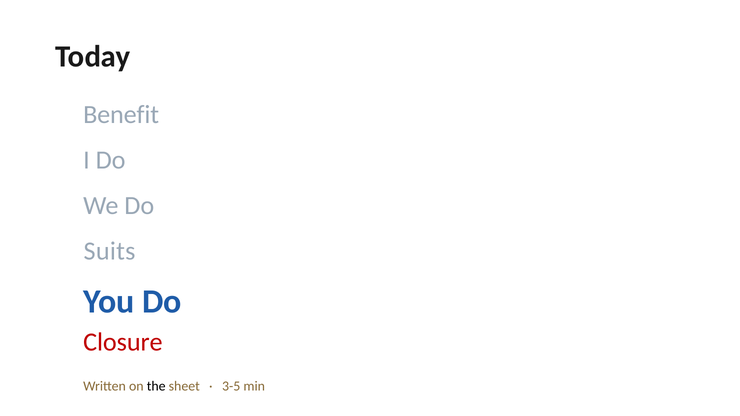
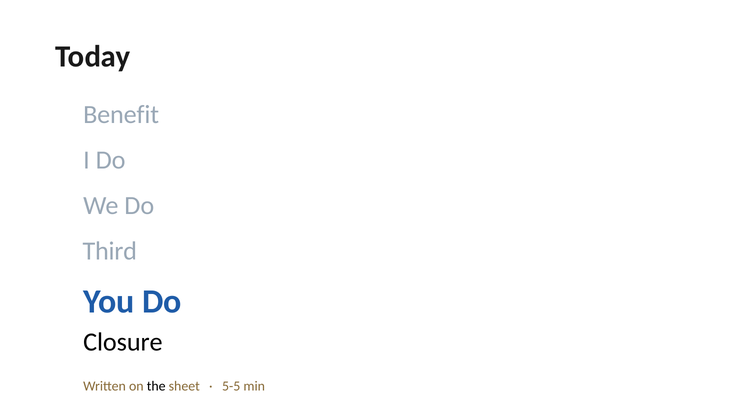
Suits: Suits -> Third
Closure colour: red -> black
3-5: 3-5 -> 5-5
